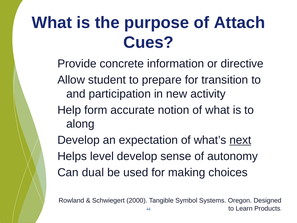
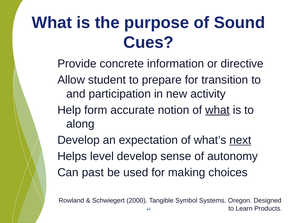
Attach: Attach -> Sound
what at (217, 110) underline: none -> present
dual: dual -> past
